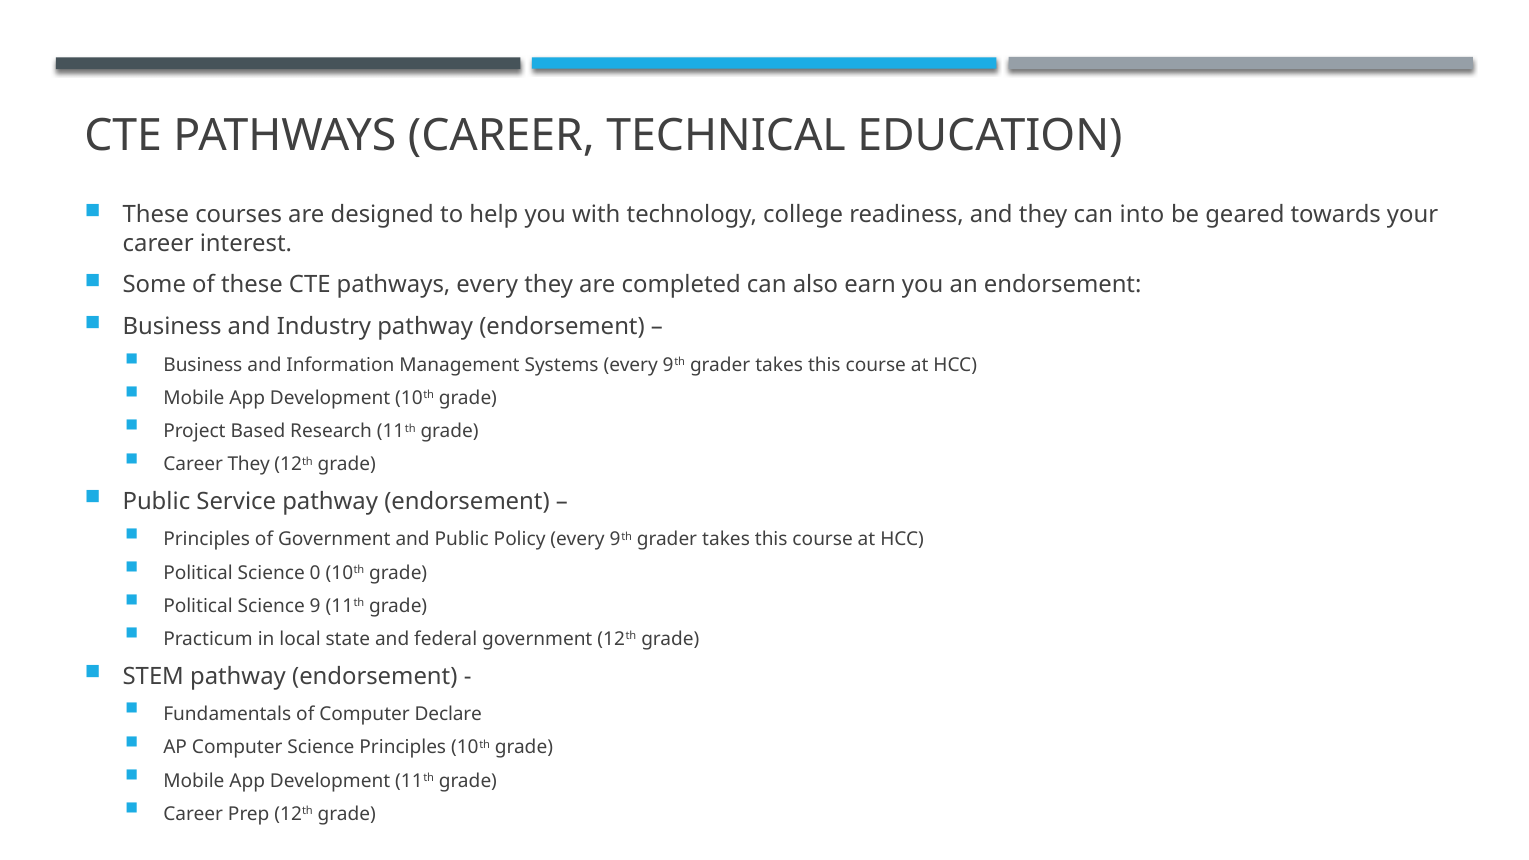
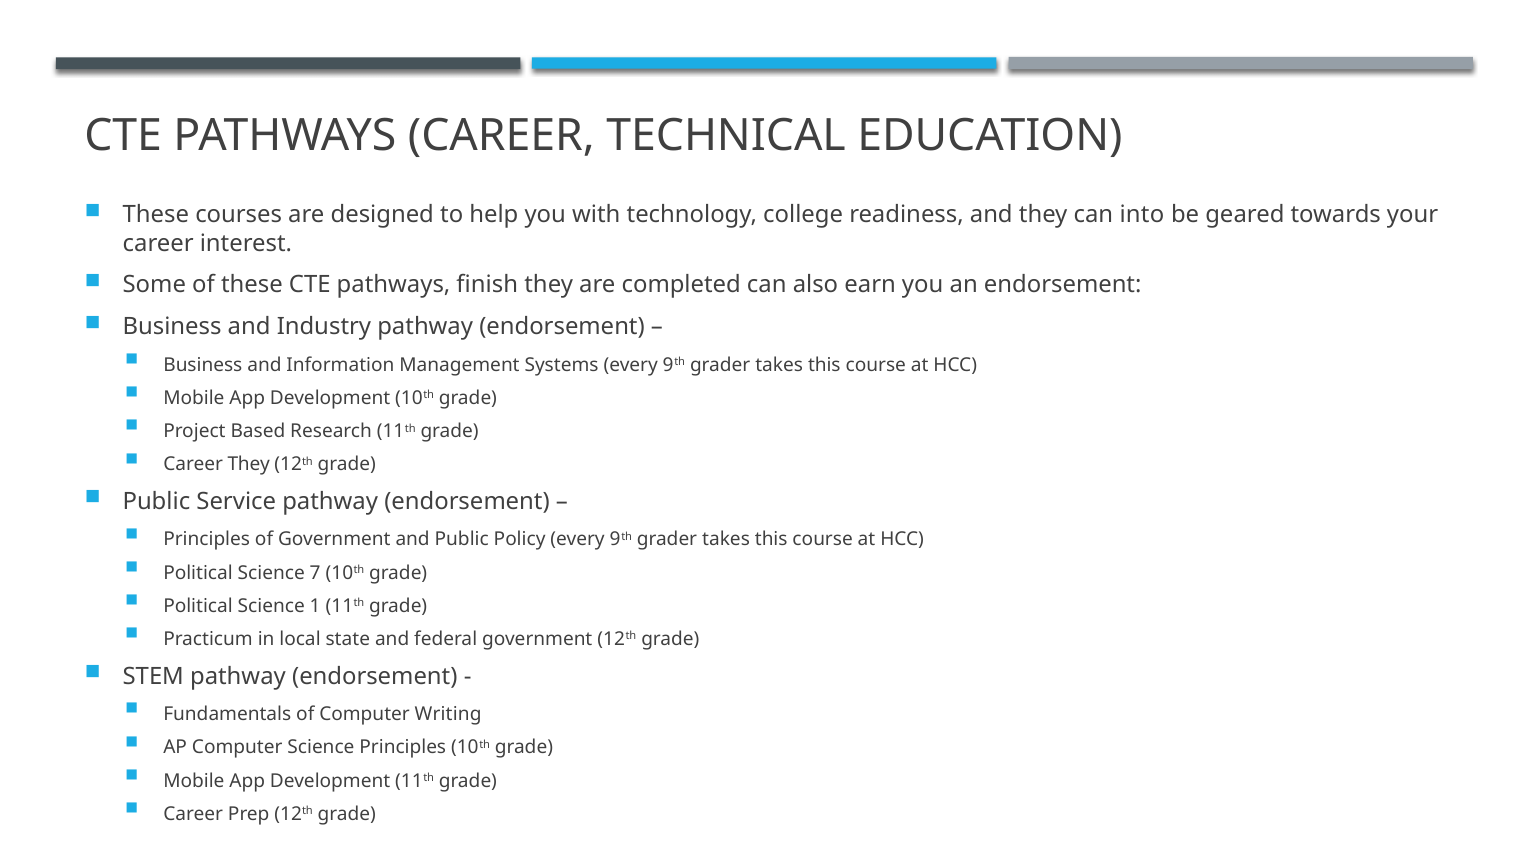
pathways every: every -> finish
0: 0 -> 7
9: 9 -> 1
Declare: Declare -> Writing
